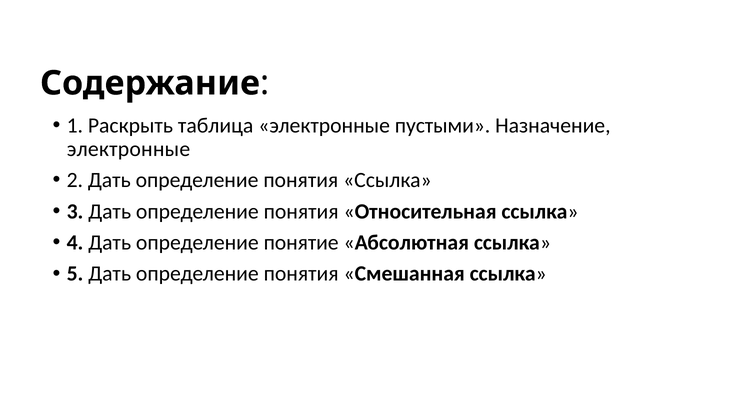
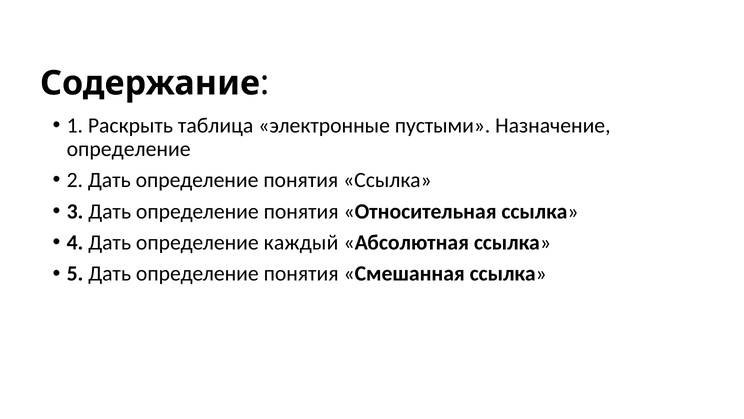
электронные at (129, 149): электронные -> определение
понятие: понятие -> каждый
